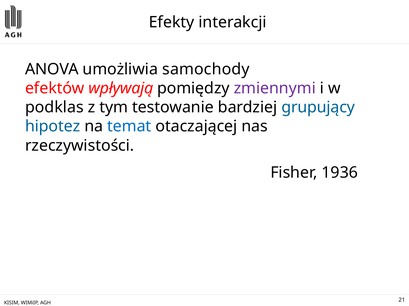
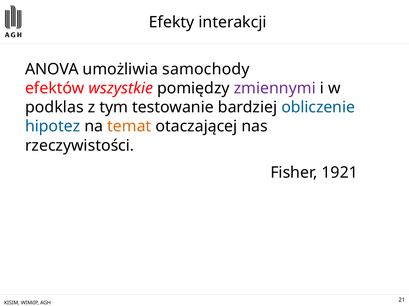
wpływają: wpływają -> wszystkie
grupujący: grupujący -> obliczenie
temat colour: blue -> orange
1936: 1936 -> 1921
